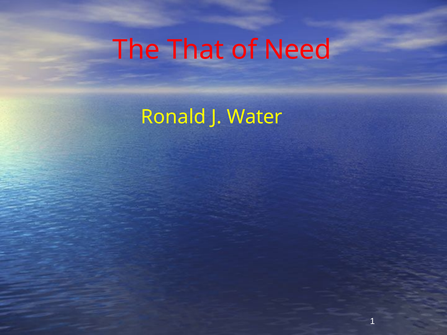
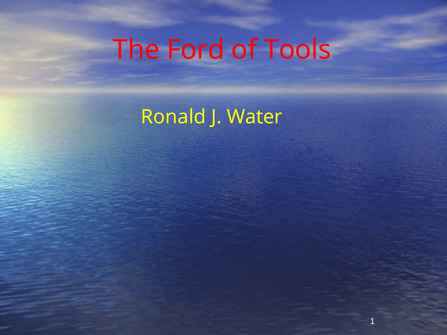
That: That -> Ford
Need: Need -> Tools
